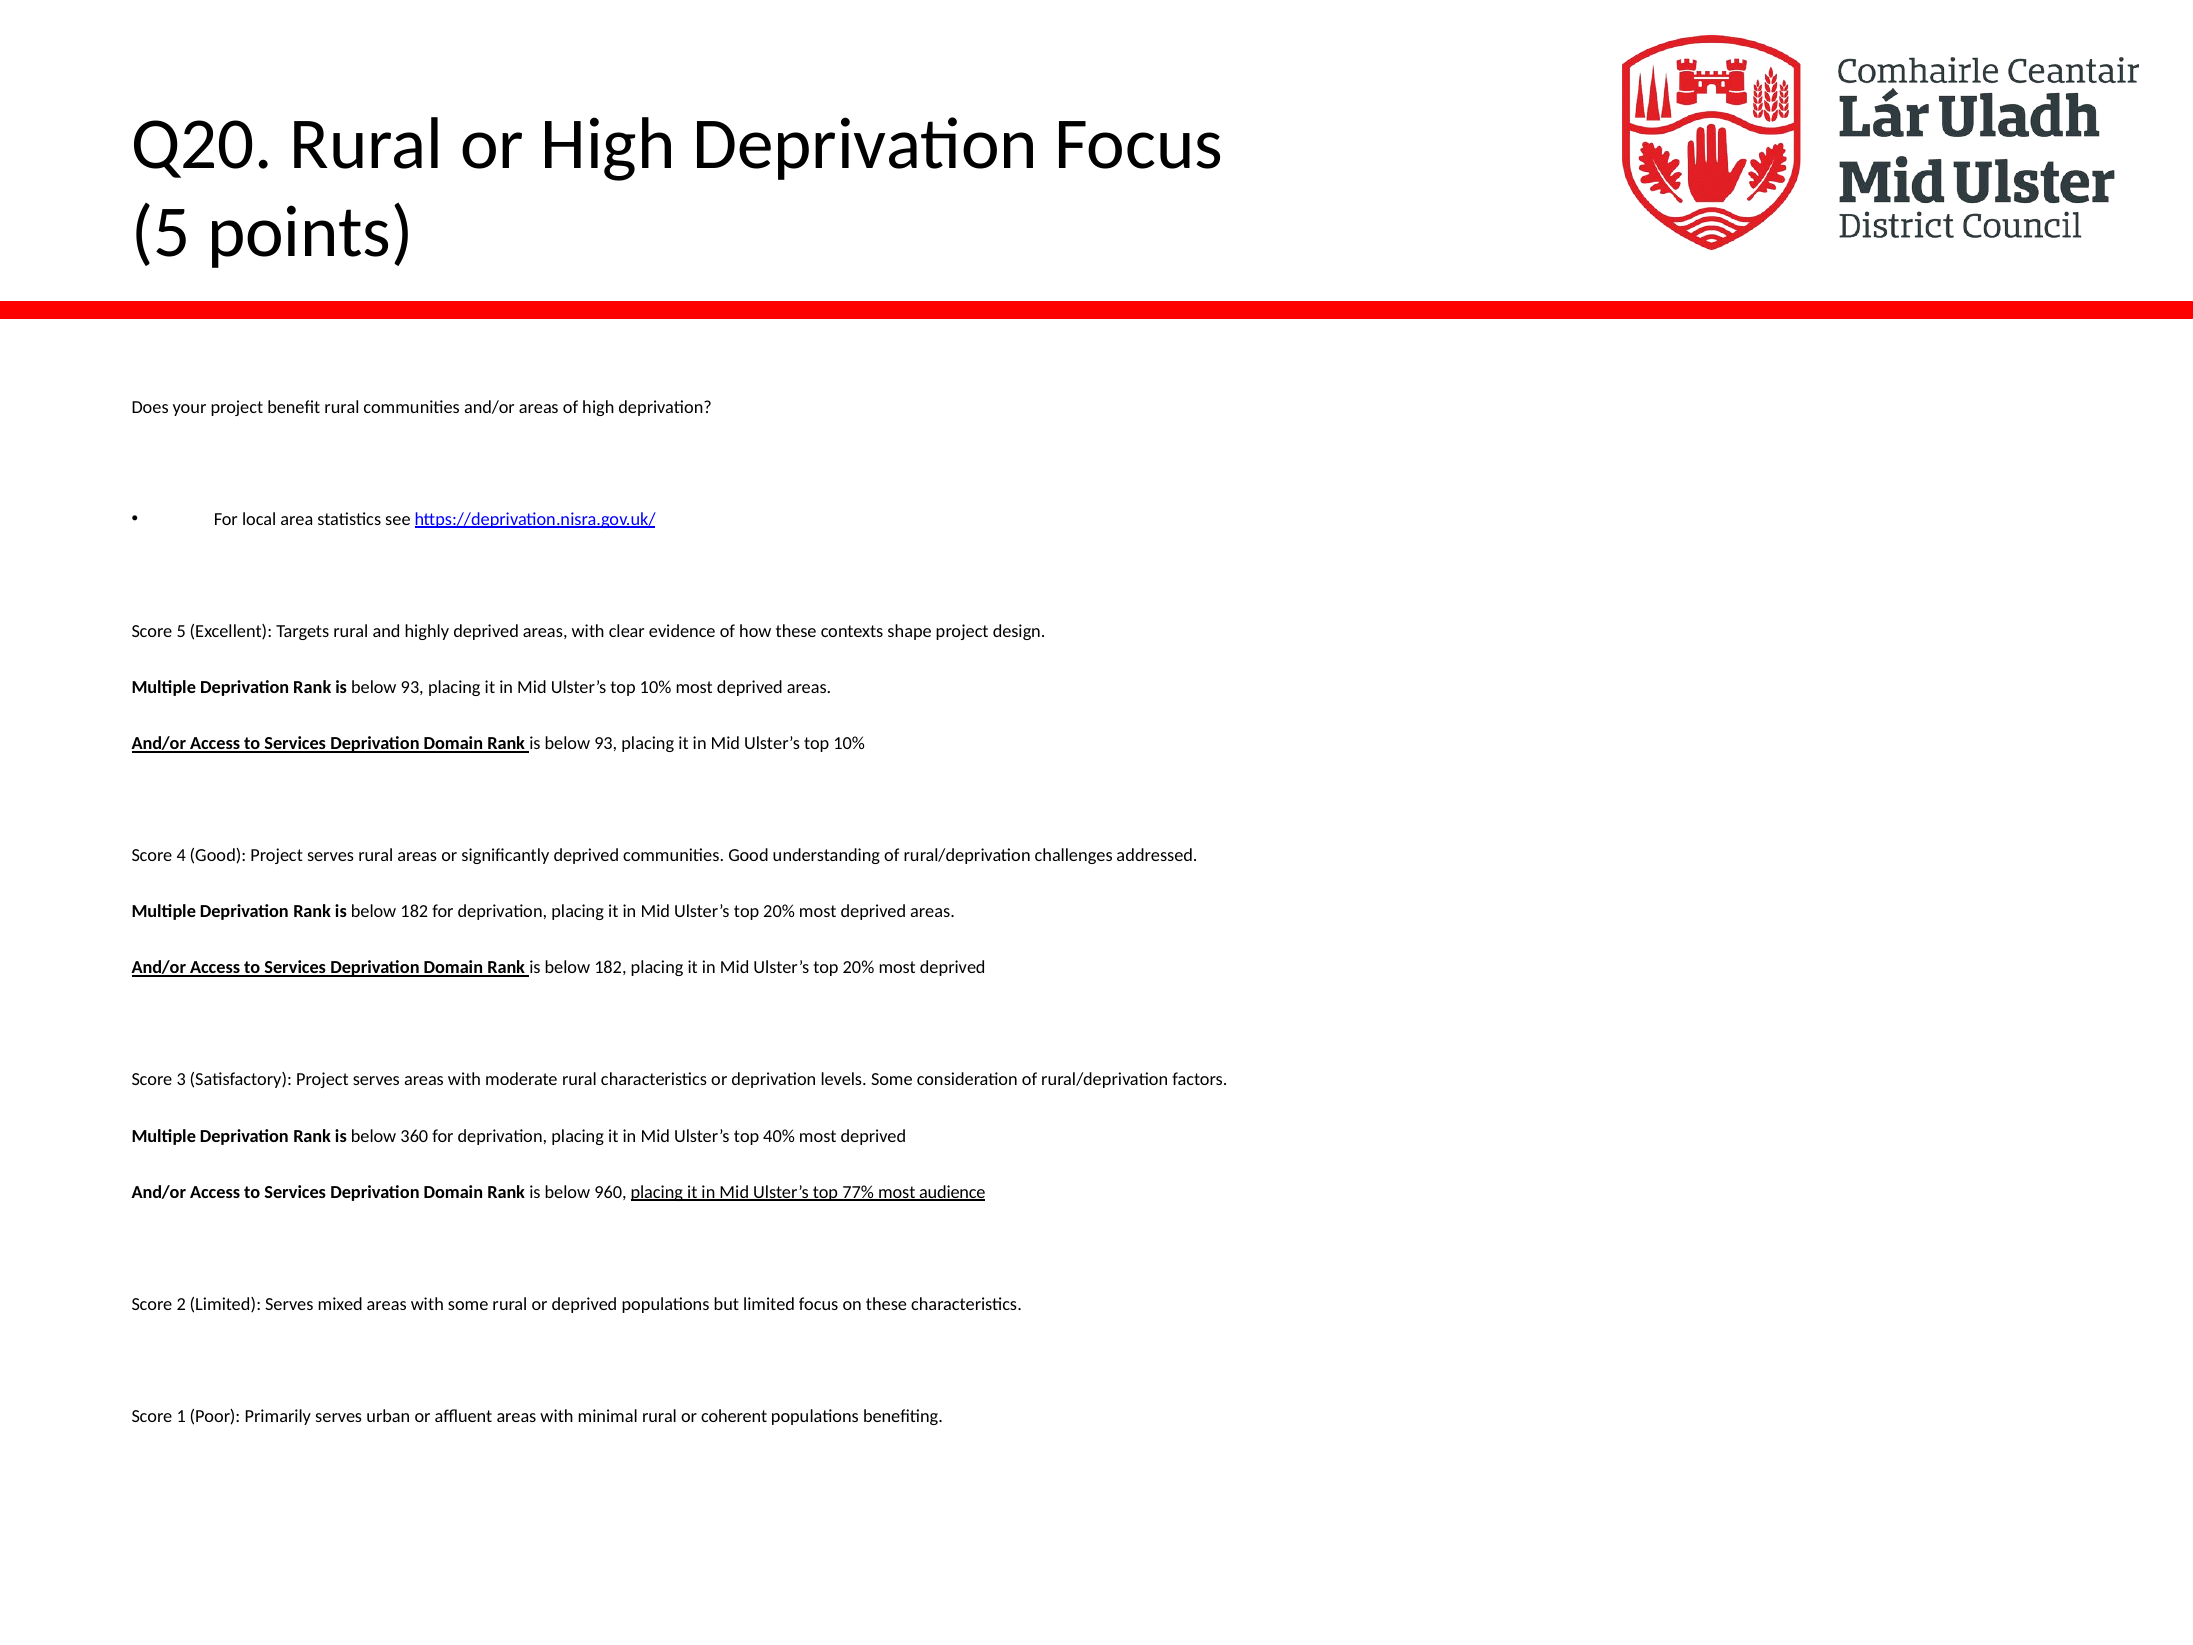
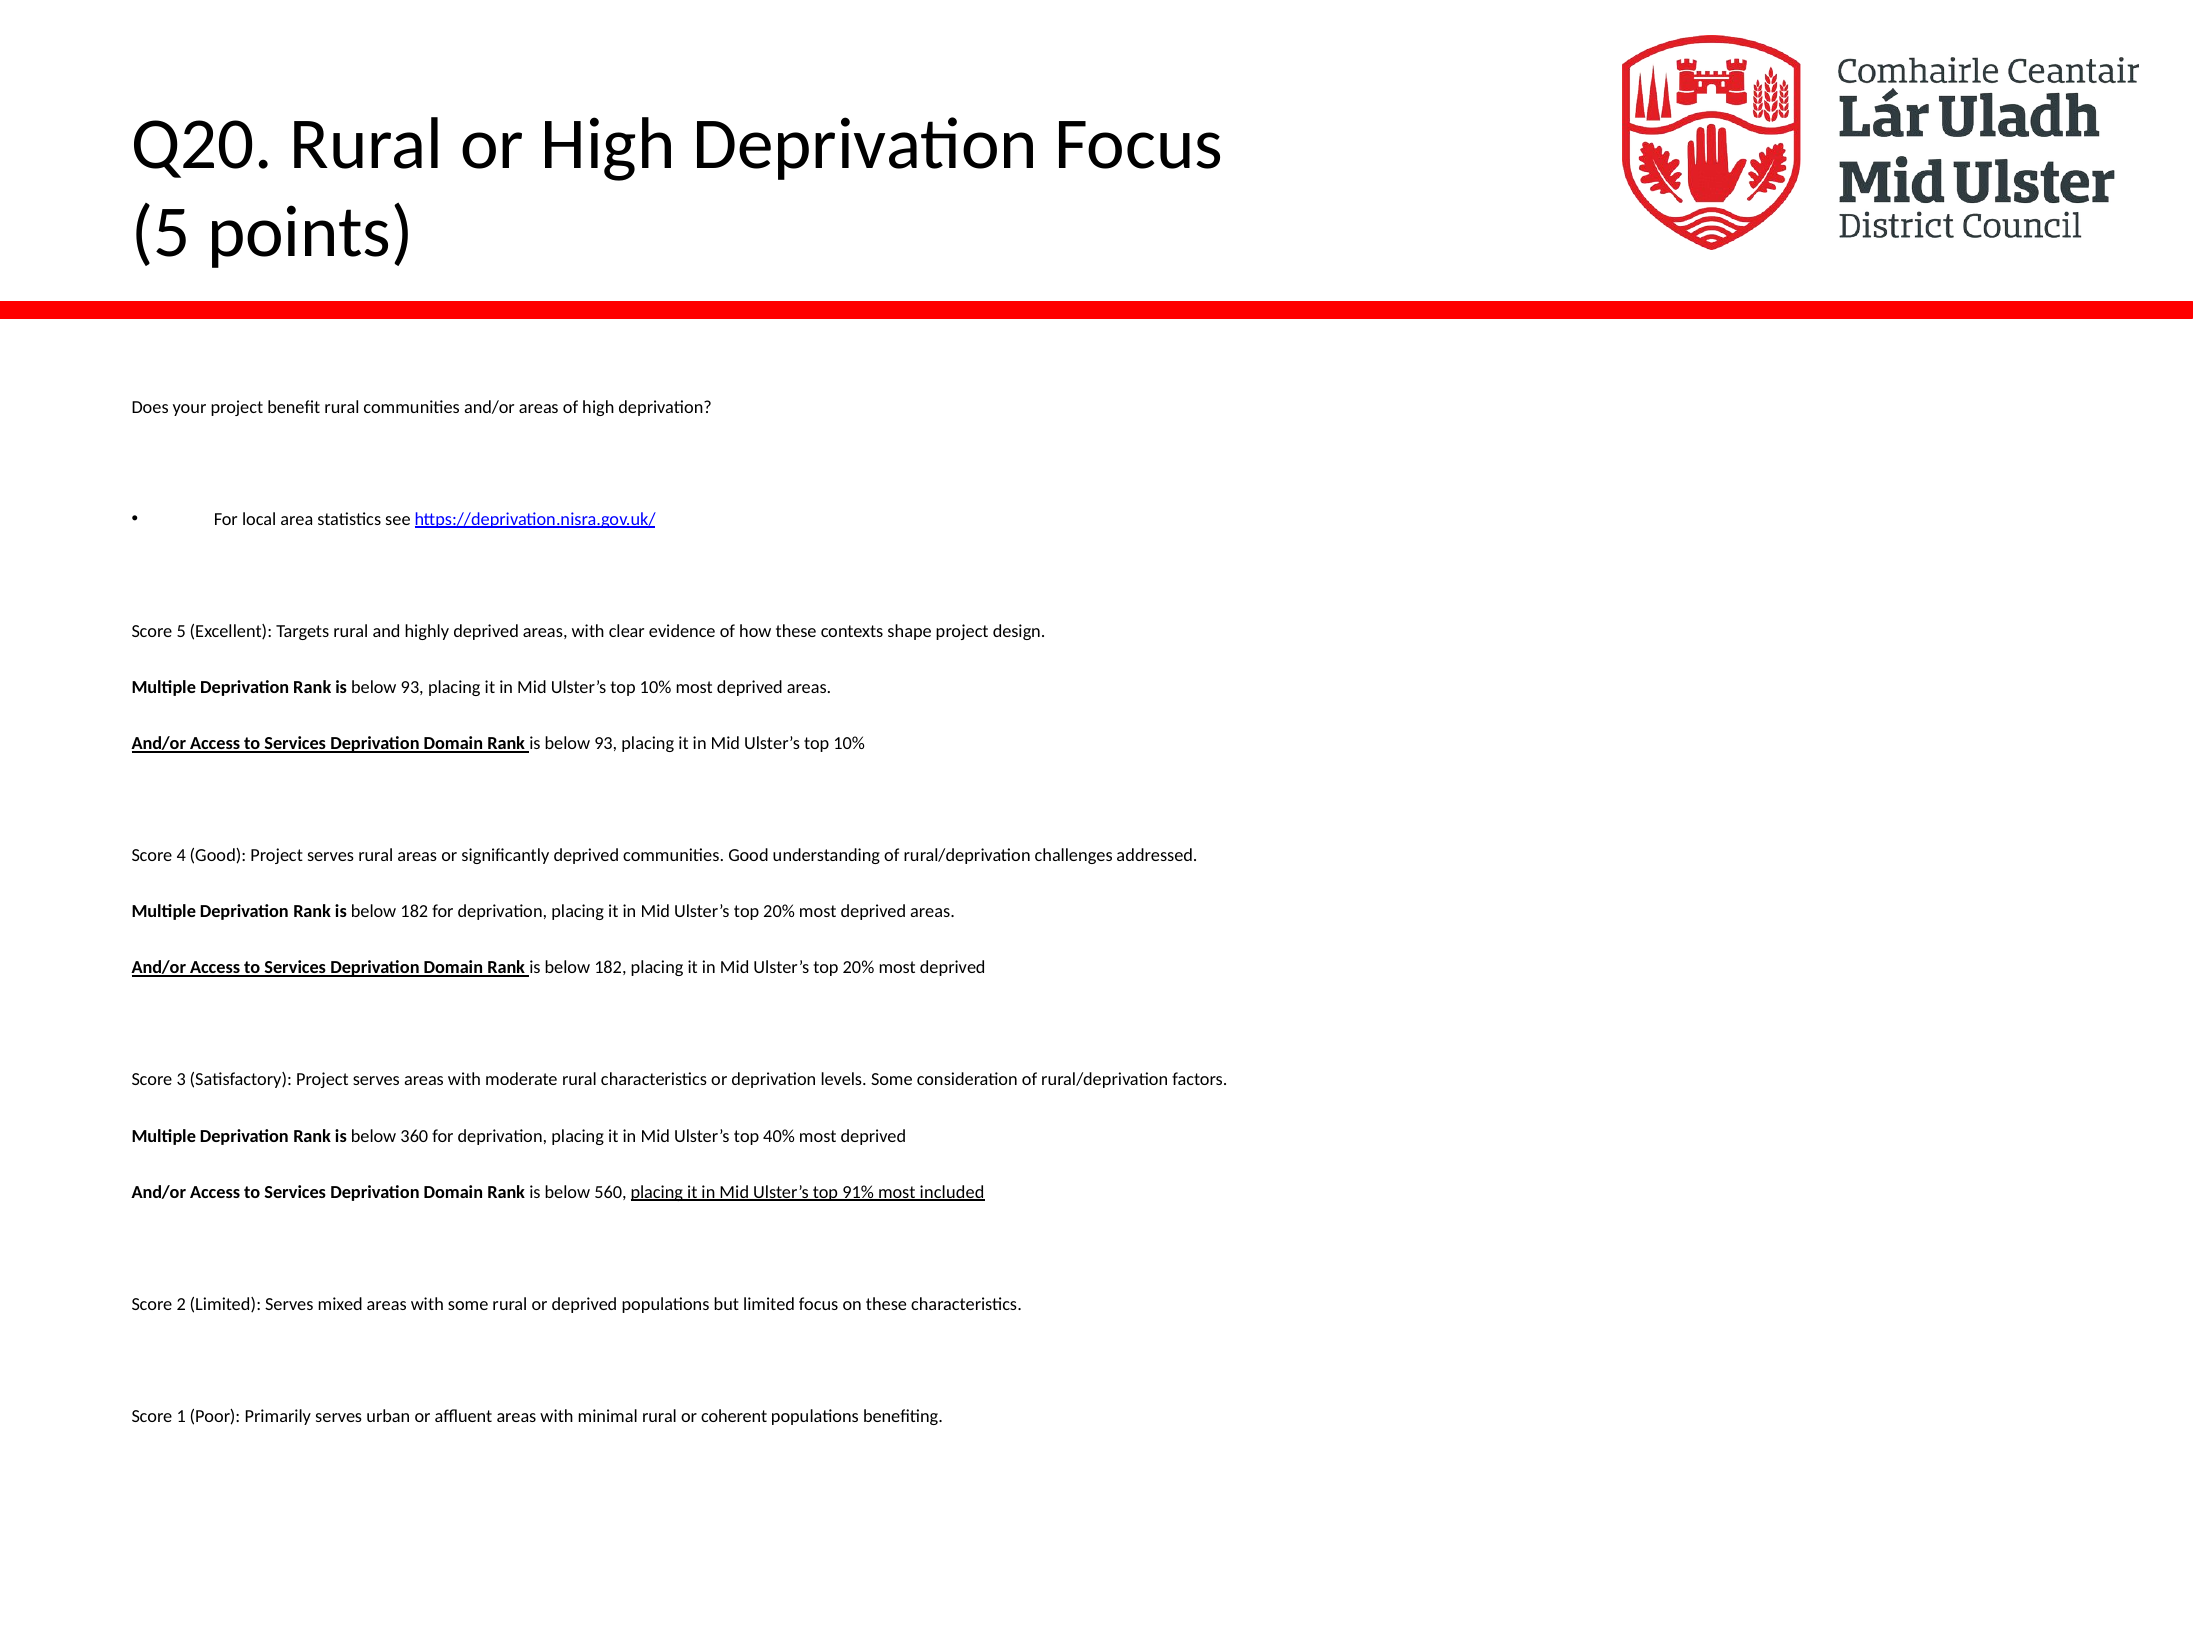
960: 960 -> 560
77%: 77% -> 91%
audience: audience -> included
